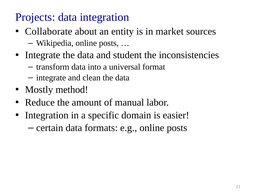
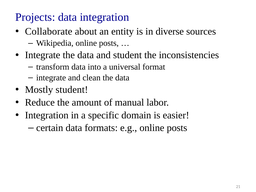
market: market -> diverse
Mostly method: method -> student
